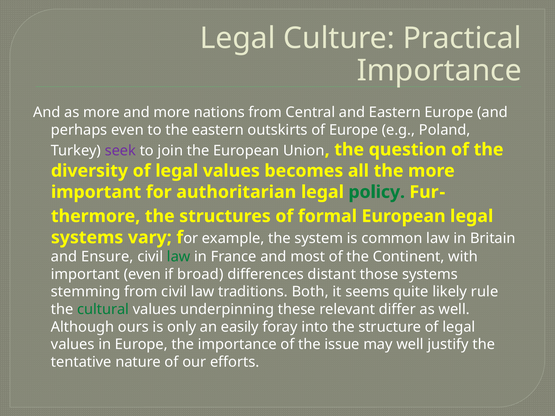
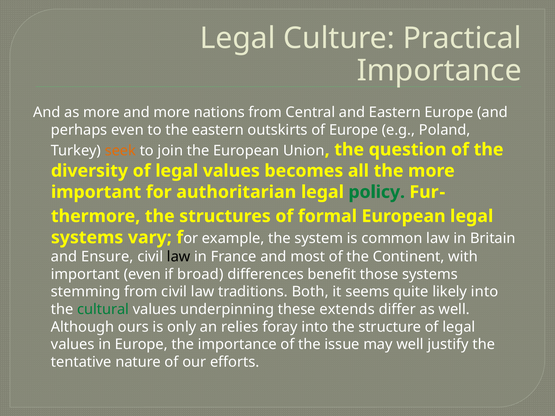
seek colour: purple -> orange
law at (179, 257) colour: green -> black
distant: distant -> benefit
likely rule: rule -> into
relevant: relevant -> extends
easily: easily -> relies
